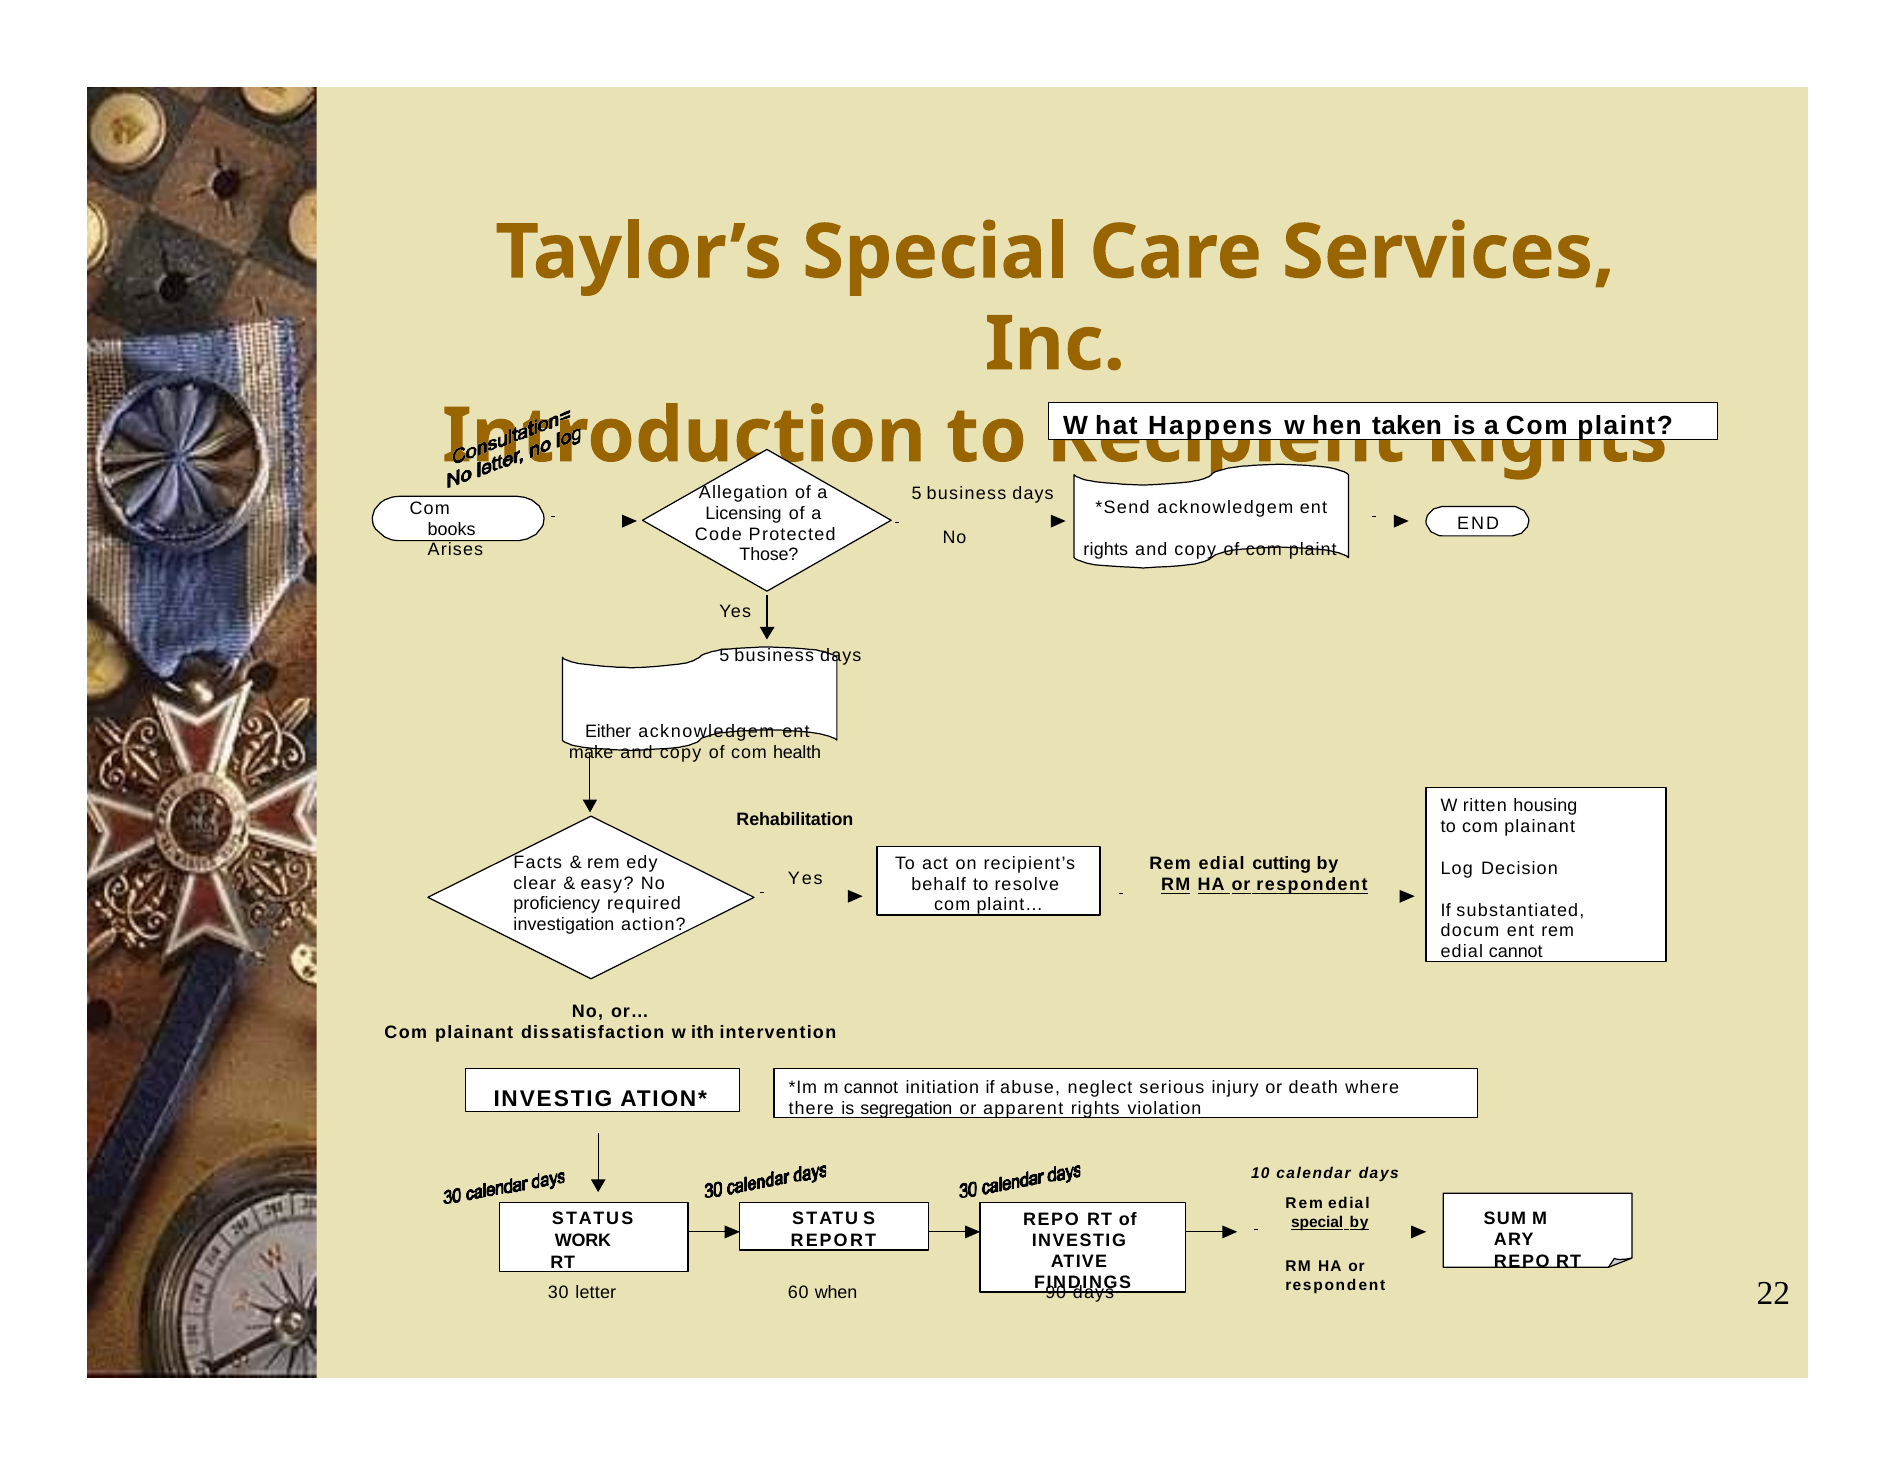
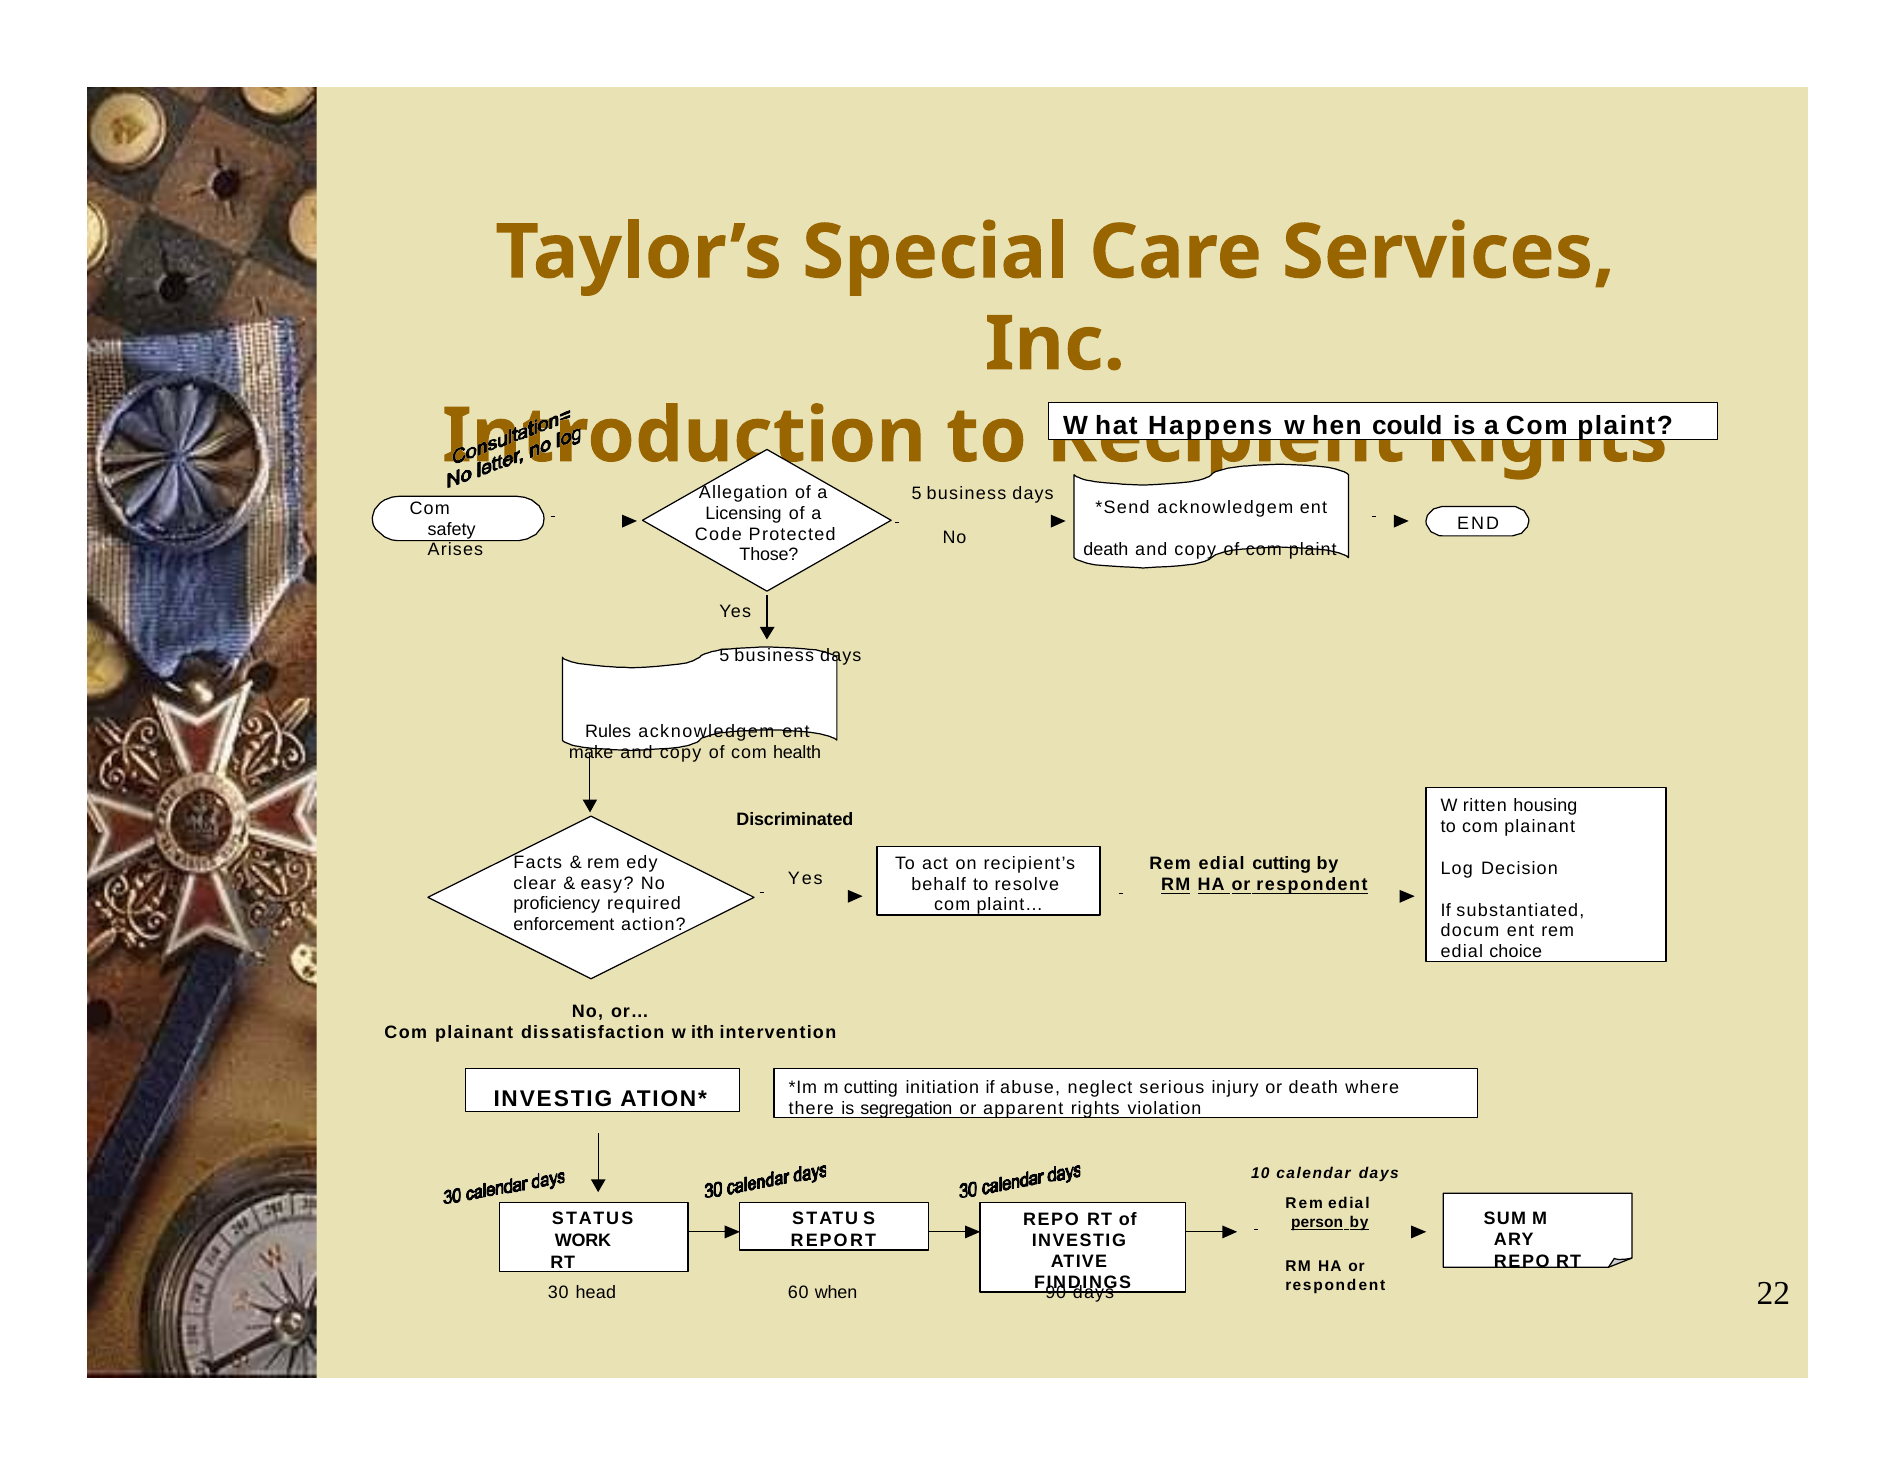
taken: taken -> could
books: books -> safety
rights at (1106, 550): rights -> death
Either: Either -> Rules
Rehabilitation: Rehabilitation -> Discriminated
investigation: investigation -> enforcement
edial cannot: cannot -> choice
m cannot: cannot -> cutting
special at (1317, 1223): special -> person
letter: letter -> head
